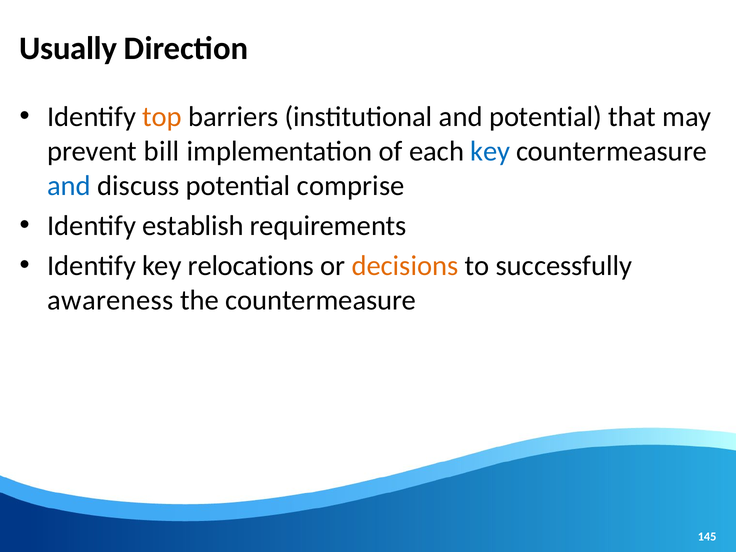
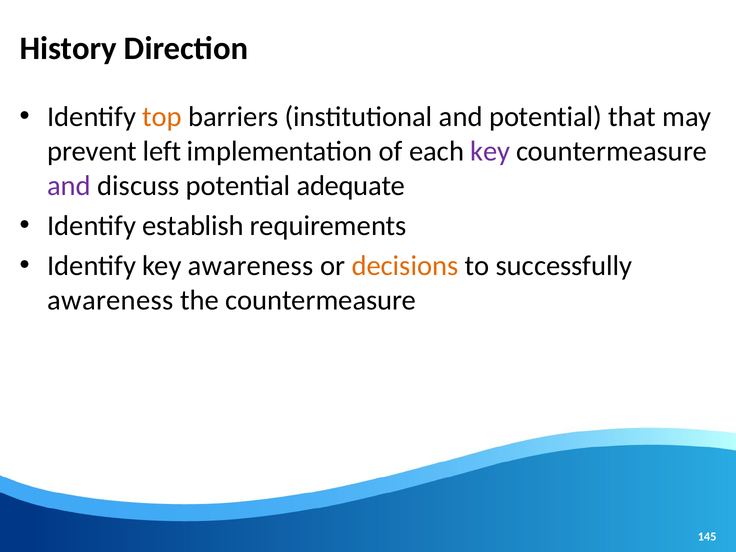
Usually: Usually -> History
bill: bill -> left
key at (490, 151) colour: blue -> purple
and at (69, 186) colour: blue -> purple
comprise: comprise -> adequate
key relocations: relocations -> awareness
